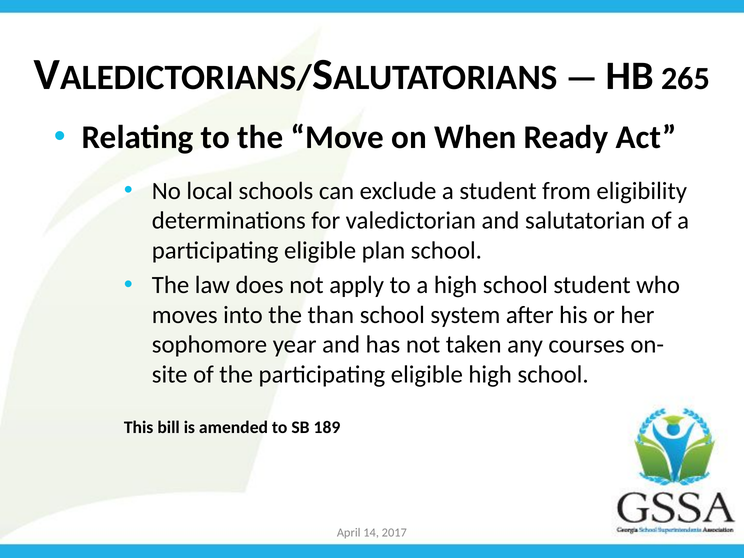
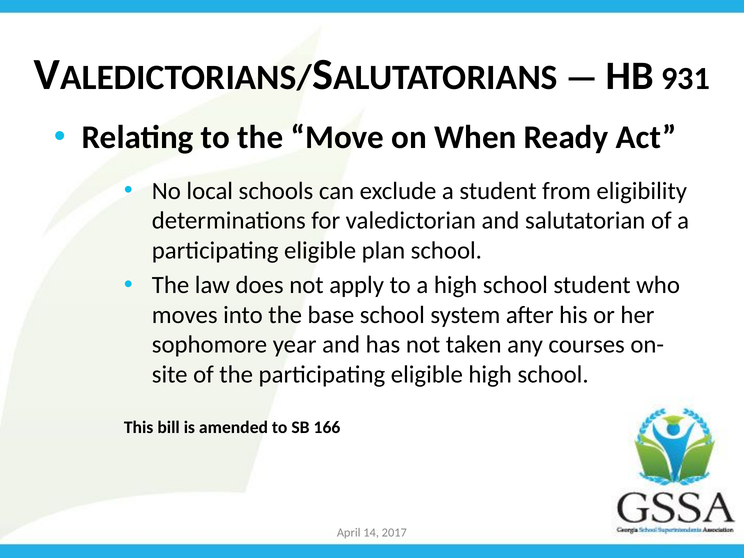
265: 265 -> 931
than: than -> base
189: 189 -> 166
